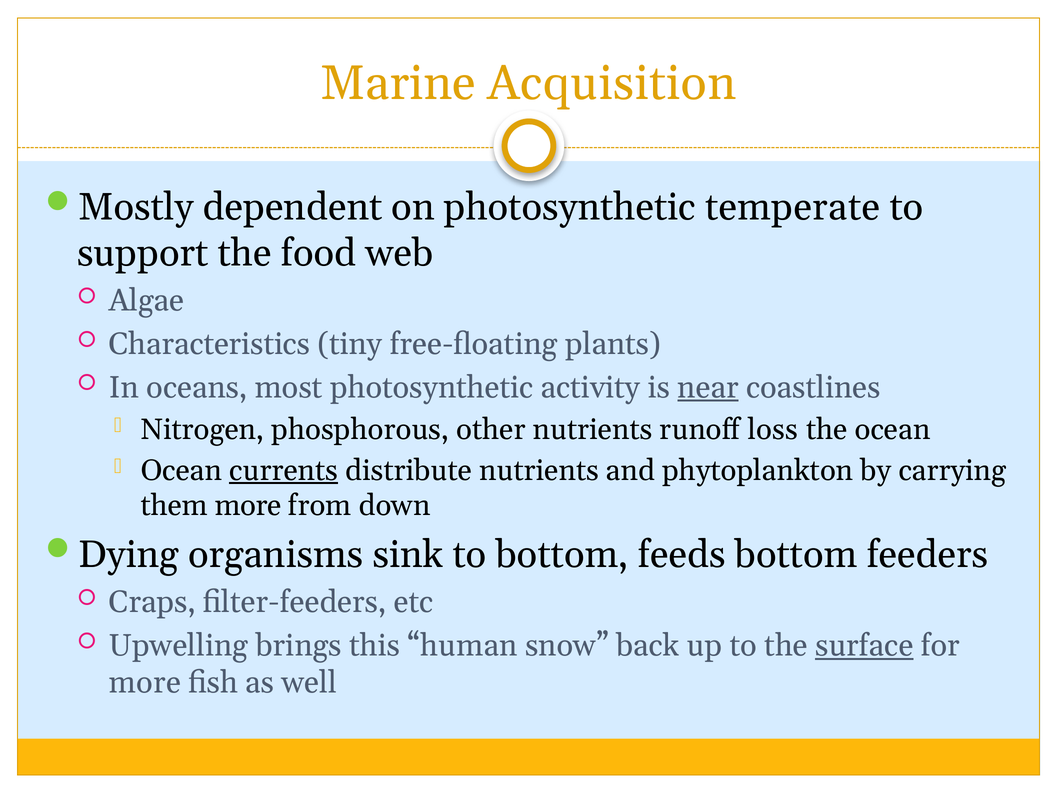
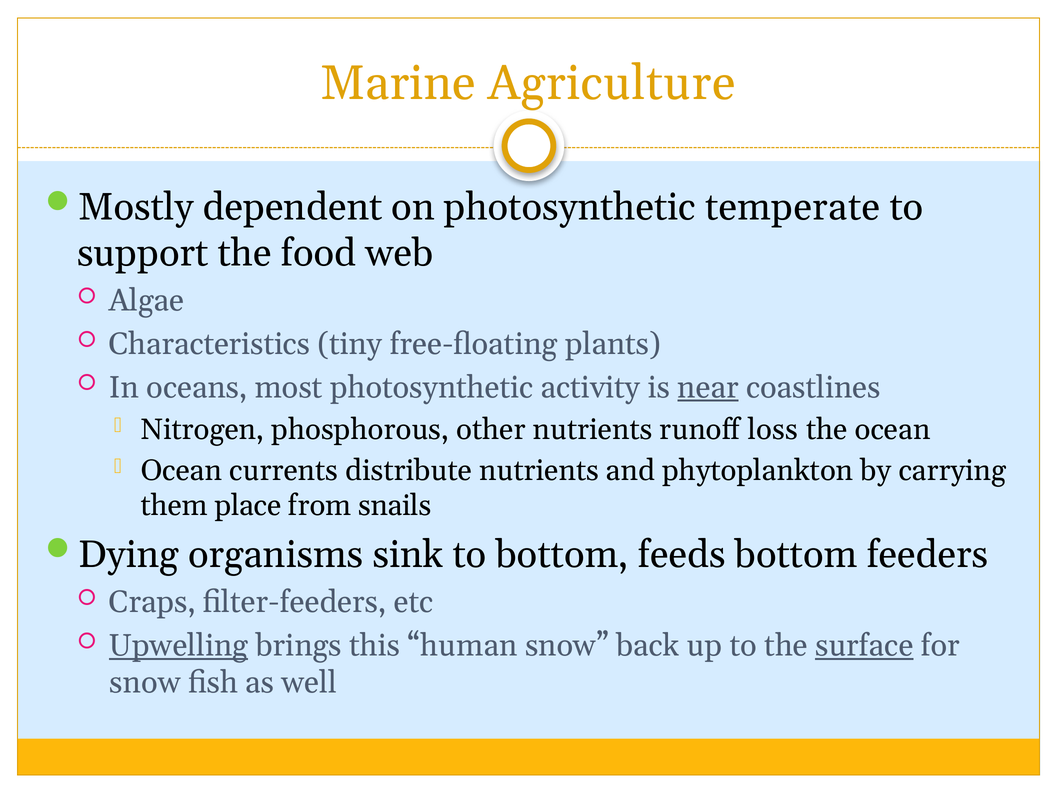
Acquisition: Acquisition -> Agriculture
currents underline: present -> none
them more: more -> place
down: down -> snails
Upwelling underline: none -> present
more at (145, 683): more -> snow
